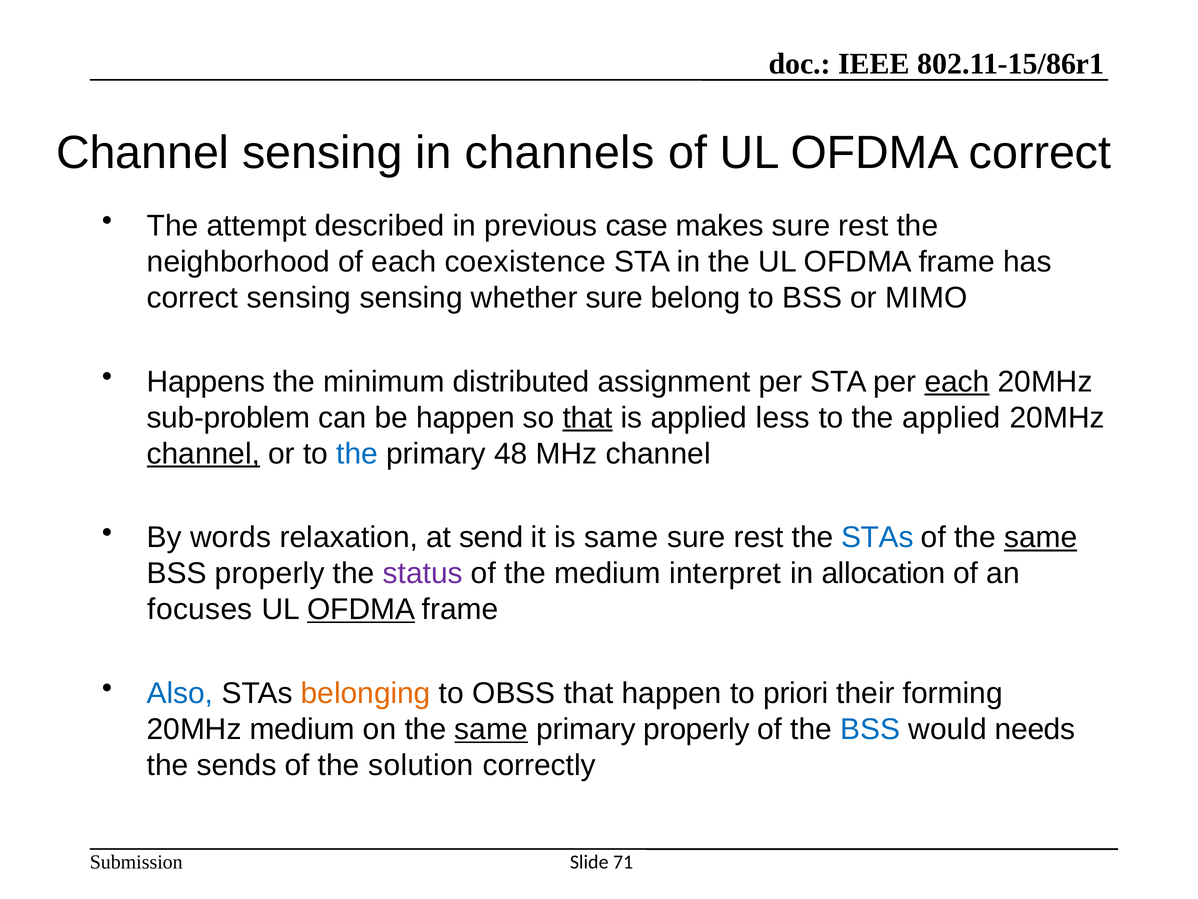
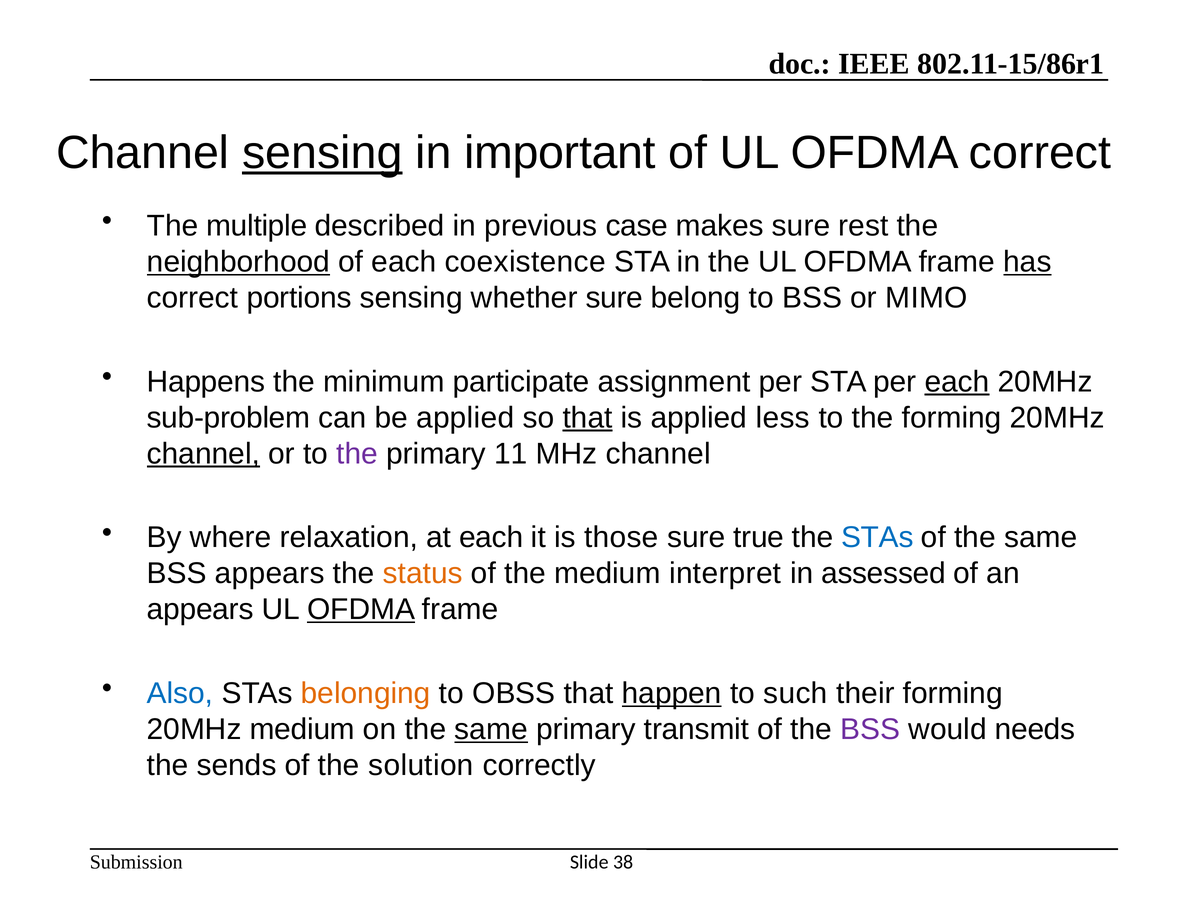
sensing at (322, 153) underline: none -> present
channels: channels -> important
attempt: attempt -> multiple
neighborhood underline: none -> present
has underline: none -> present
correct sensing: sensing -> portions
distributed: distributed -> participate
be happen: happen -> applied
the applied: applied -> forming
the at (357, 453) colour: blue -> purple
48: 48 -> 11
words: words -> where
at send: send -> each
is same: same -> those
rest at (759, 537): rest -> true
same at (1041, 537) underline: present -> none
BSS properly: properly -> appears
status colour: purple -> orange
allocation: allocation -> assessed
focuses at (200, 609): focuses -> appears
happen at (672, 693) underline: none -> present
priori: priori -> such
primary properly: properly -> transmit
BSS at (870, 729) colour: blue -> purple
71: 71 -> 38
